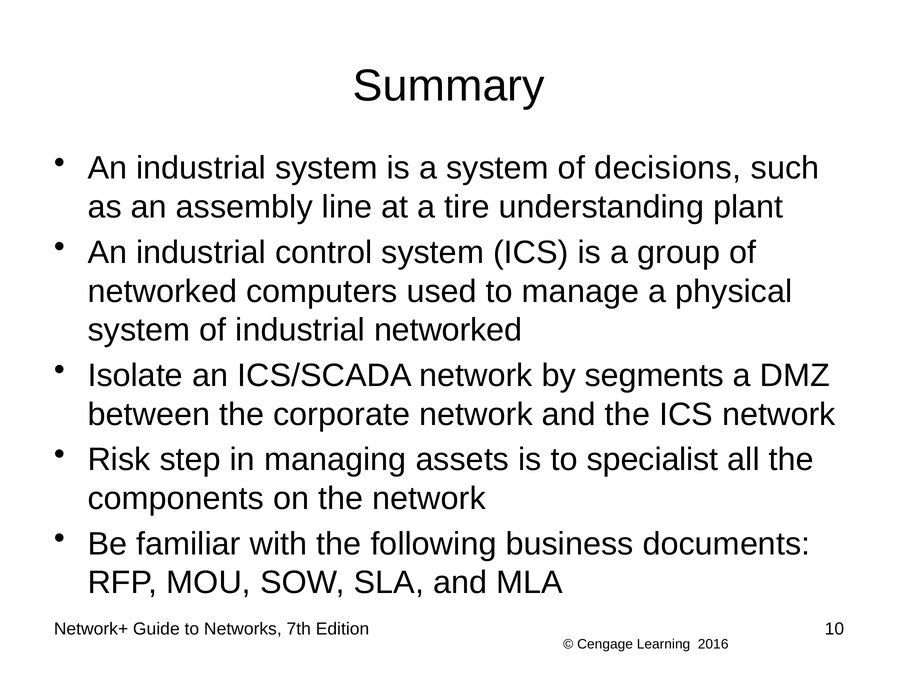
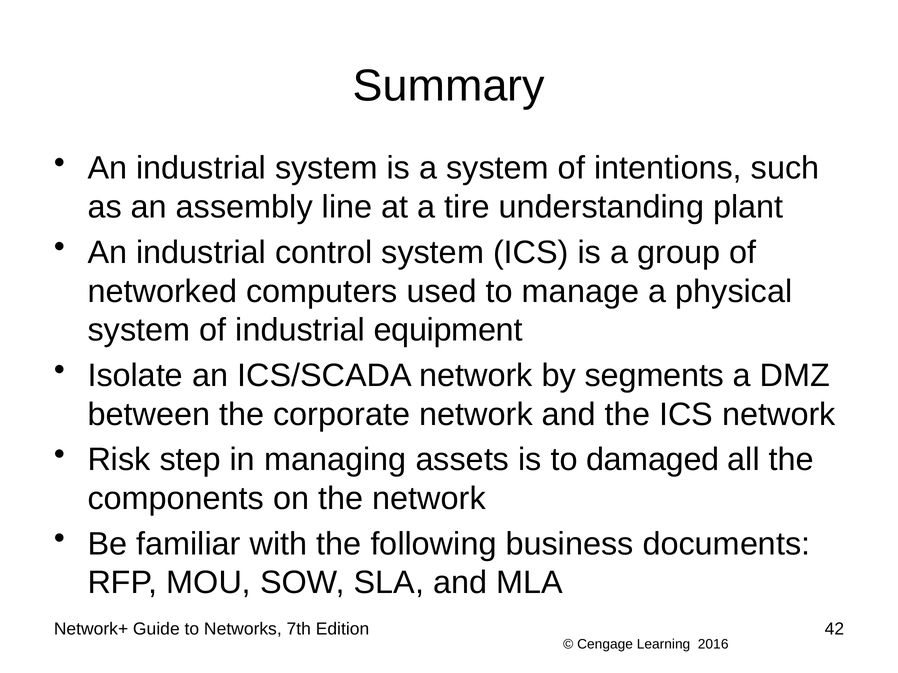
decisions: decisions -> intentions
industrial networked: networked -> equipment
specialist: specialist -> damaged
10: 10 -> 42
